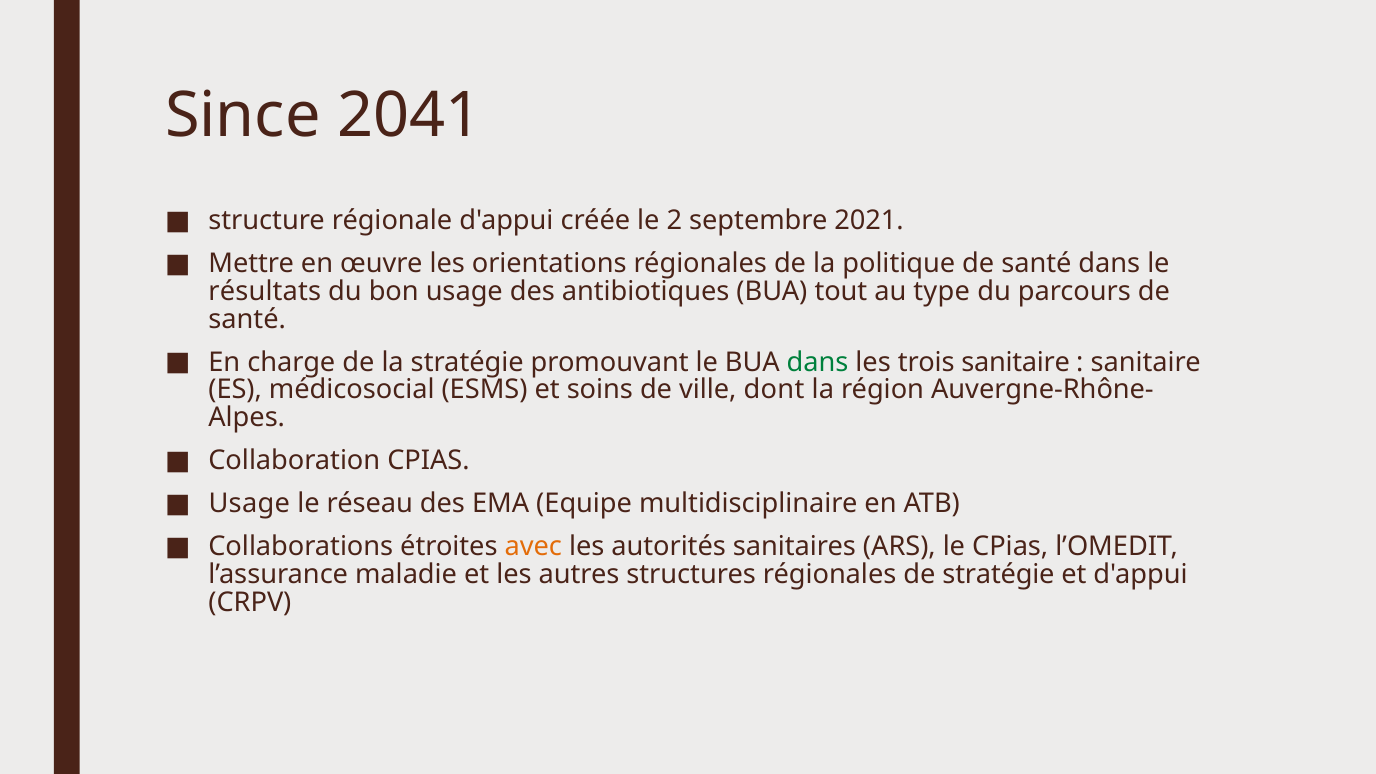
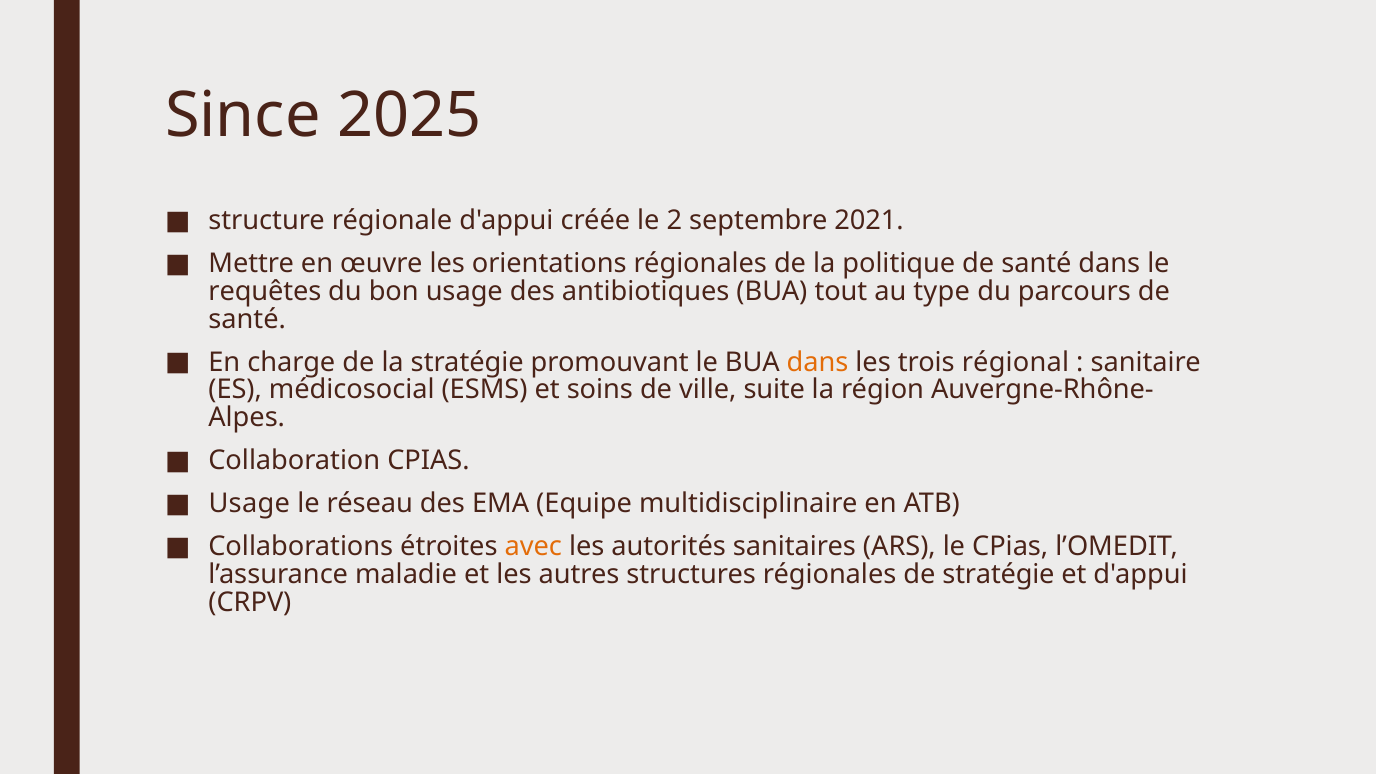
2041: 2041 -> 2025
résultats: résultats -> requêtes
dans at (818, 362) colour: green -> orange
trois sanitaire: sanitaire -> régional
dont: dont -> suite
